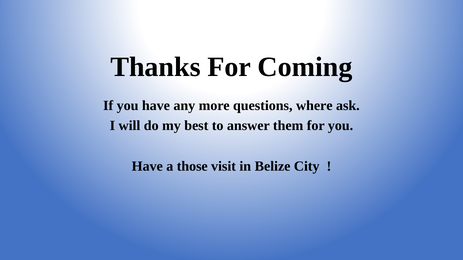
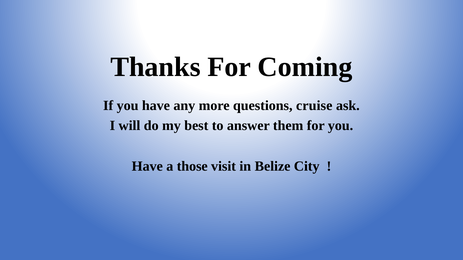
where: where -> cruise
